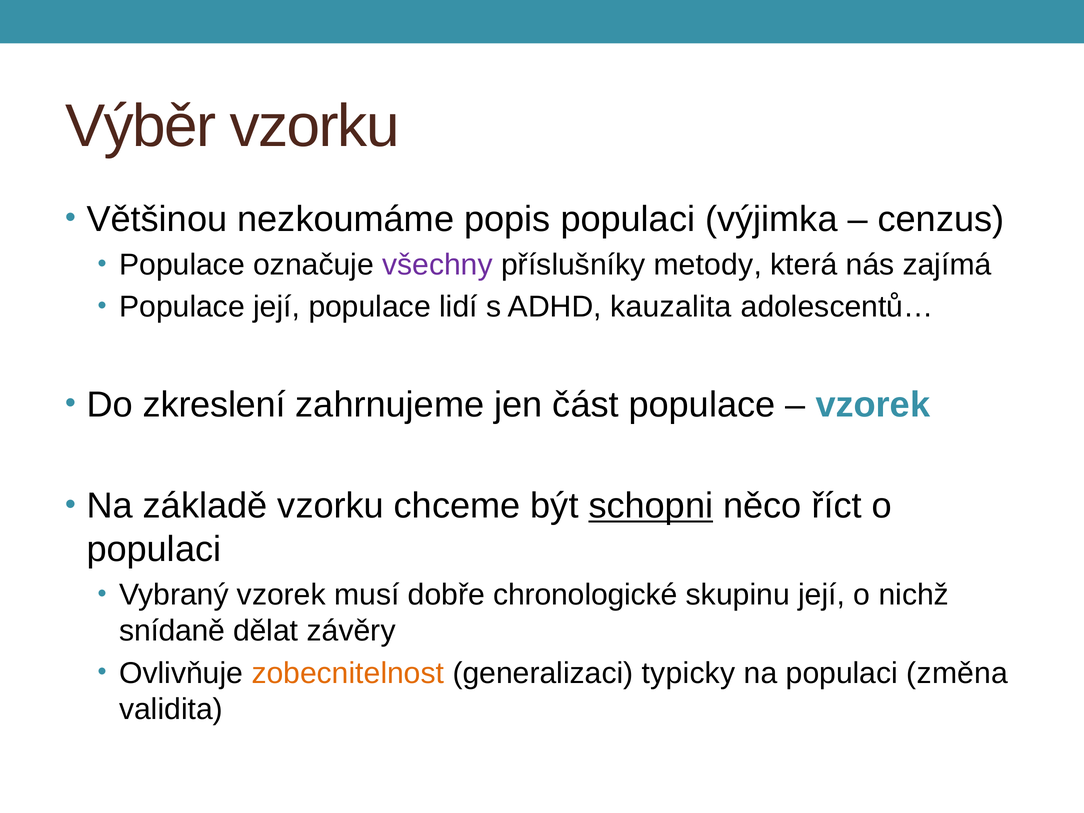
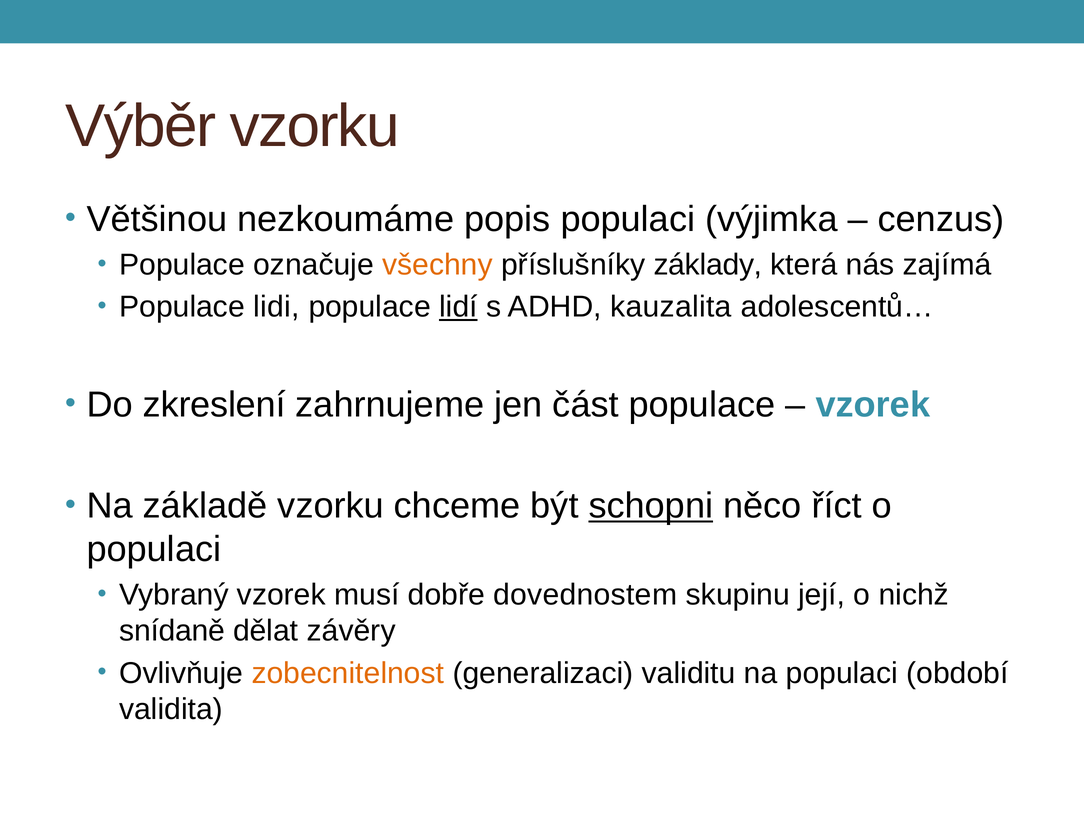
všechny colour: purple -> orange
metody: metody -> základy
Populace její: její -> lidi
lidí underline: none -> present
chronologické: chronologické -> dovednostem
typicky: typicky -> validitu
změna: změna -> období
